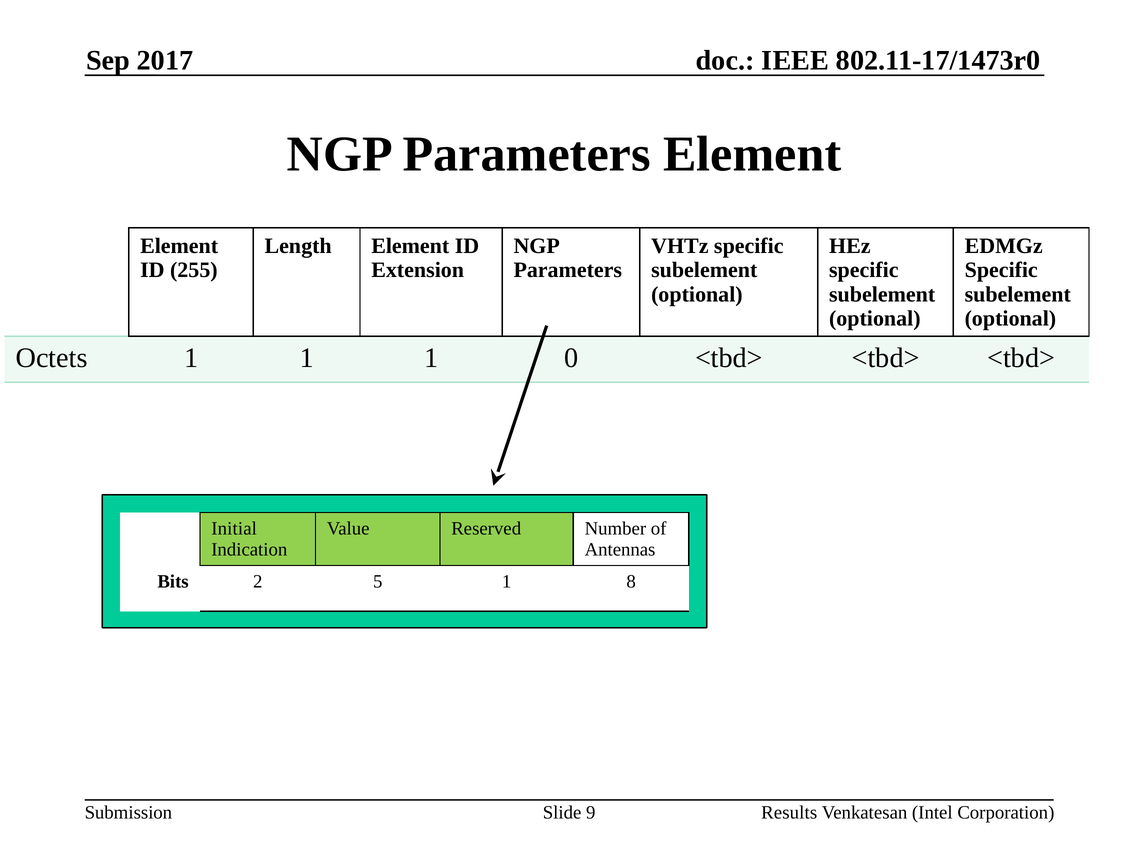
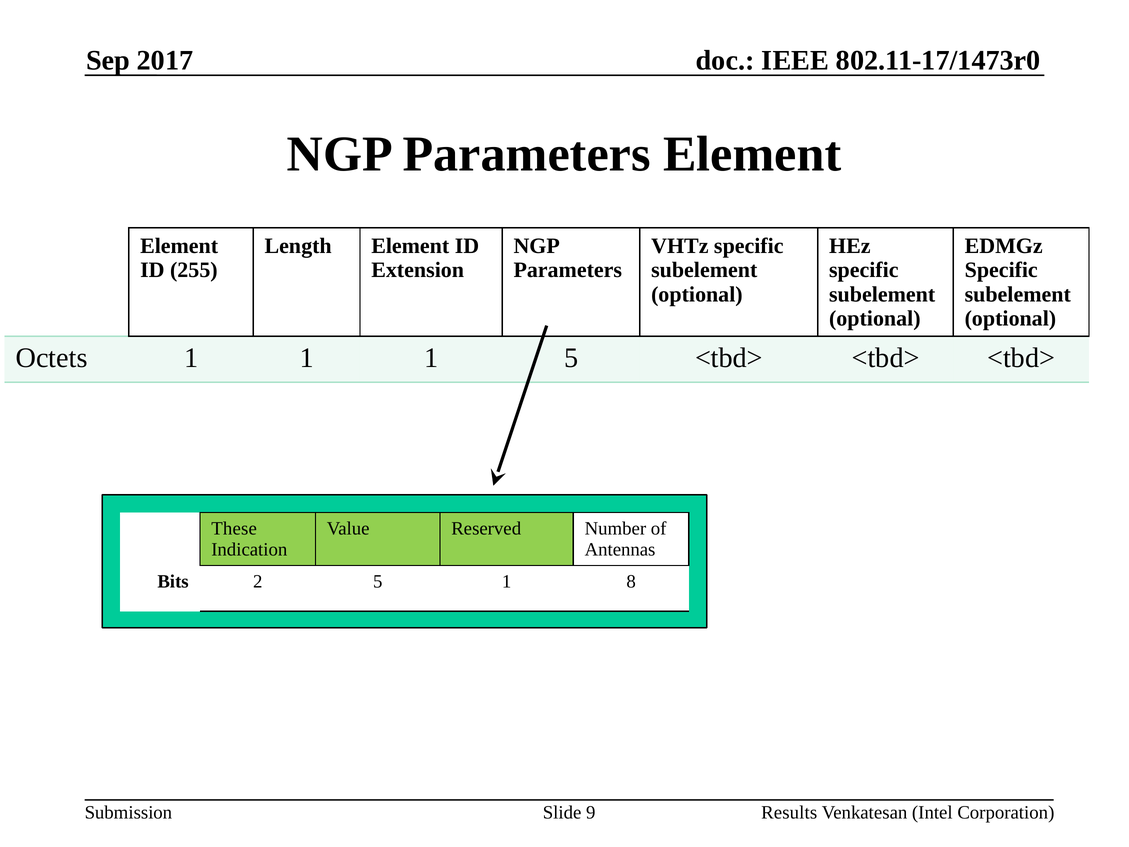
1 0: 0 -> 5
Initial: Initial -> These
